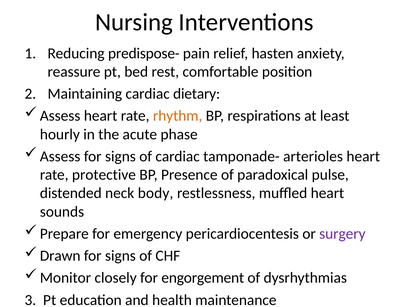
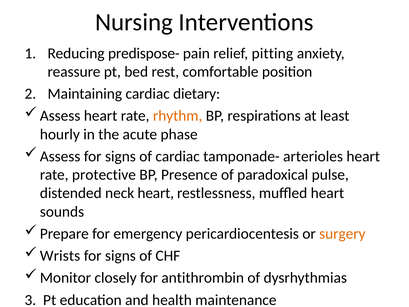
hasten: hasten -> pitting
neck body: body -> heart
surgery colour: purple -> orange
Drawn: Drawn -> Wrists
engorgement: engorgement -> antithrombin
